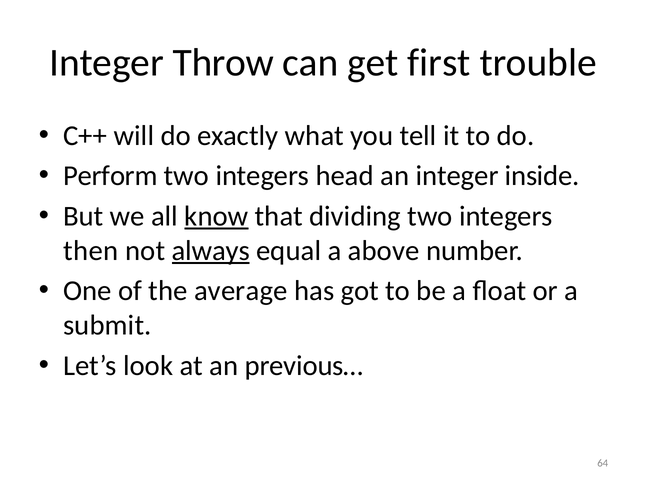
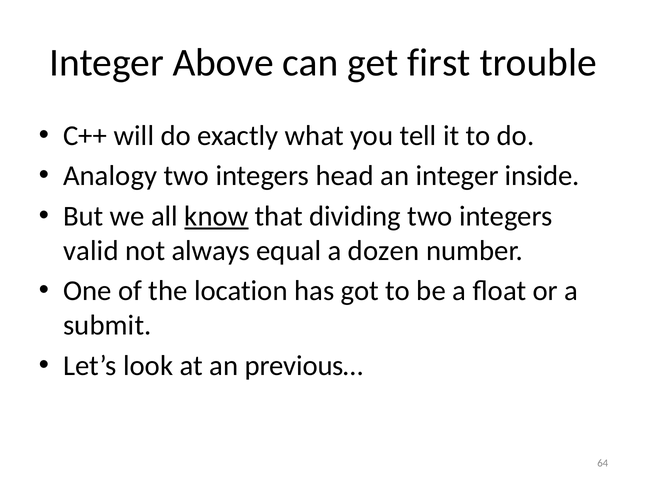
Throw: Throw -> Above
Perform: Perform -> Analogy
then: then -> valid
always underline: present -> none
above: above -> dozen
average: average -> location
